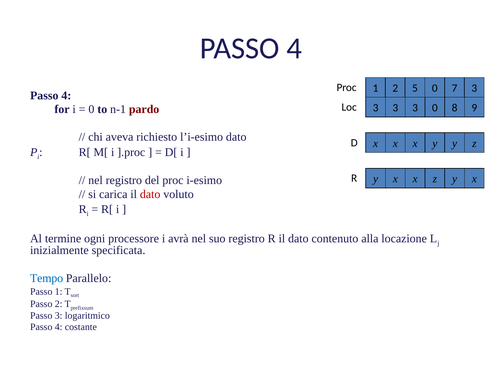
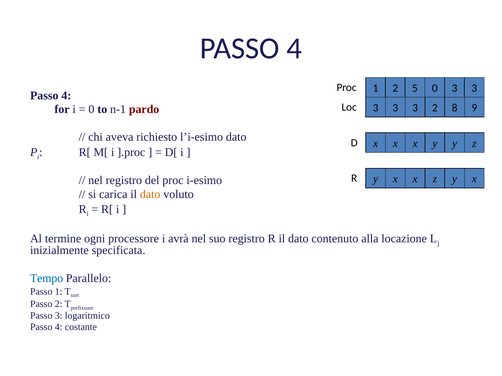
0 7: 7 -> 3
3 0: 0 -> 2
dato at (150, 194) colour: red -> orange
